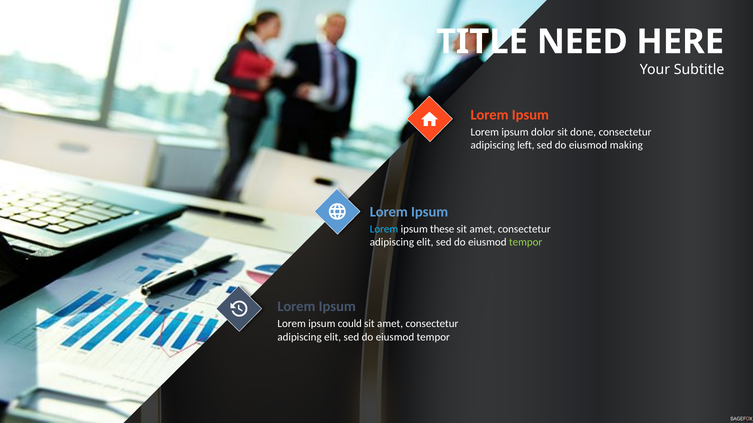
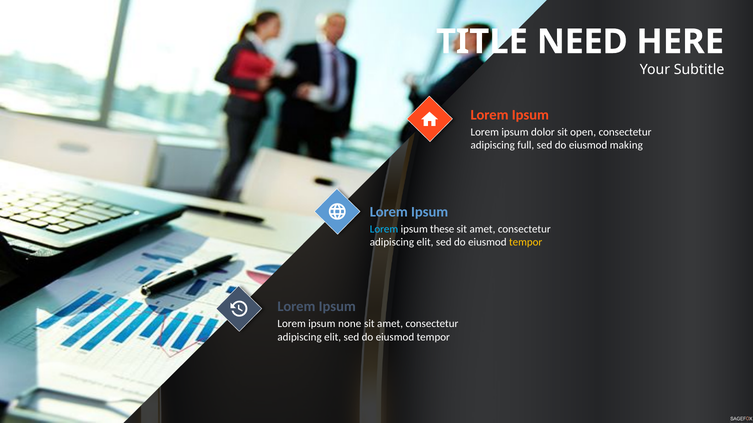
done: done -> open
left: left -> full
tempor at (526, 243) colour: light green -> yellow
could: could -> none
